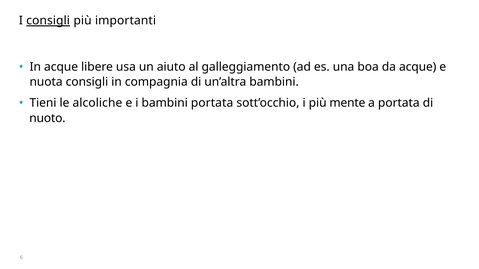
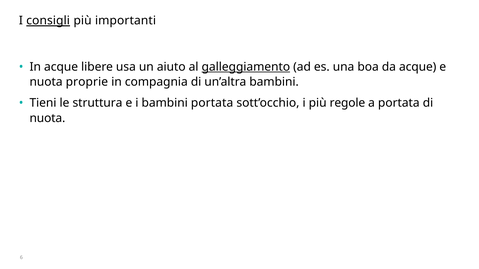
galleggiamento underline: none -> present
nuota consigli: consigli -> proprie
alcoliche: alcoliche -> struttura
mente: mente -> regole
nuoto at (47, 118): nuoto -> nuota
